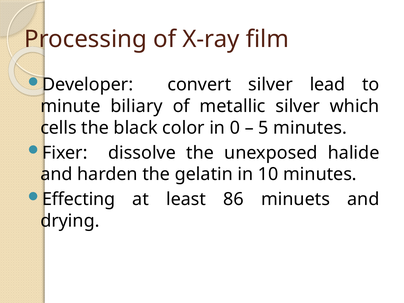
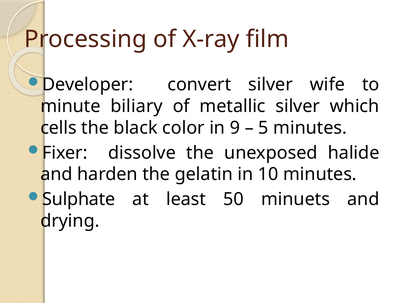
lead: lead -> wife
0: 0 -> 9
Effecting: Effecting -> Sulphate
86: 86 -> 50
